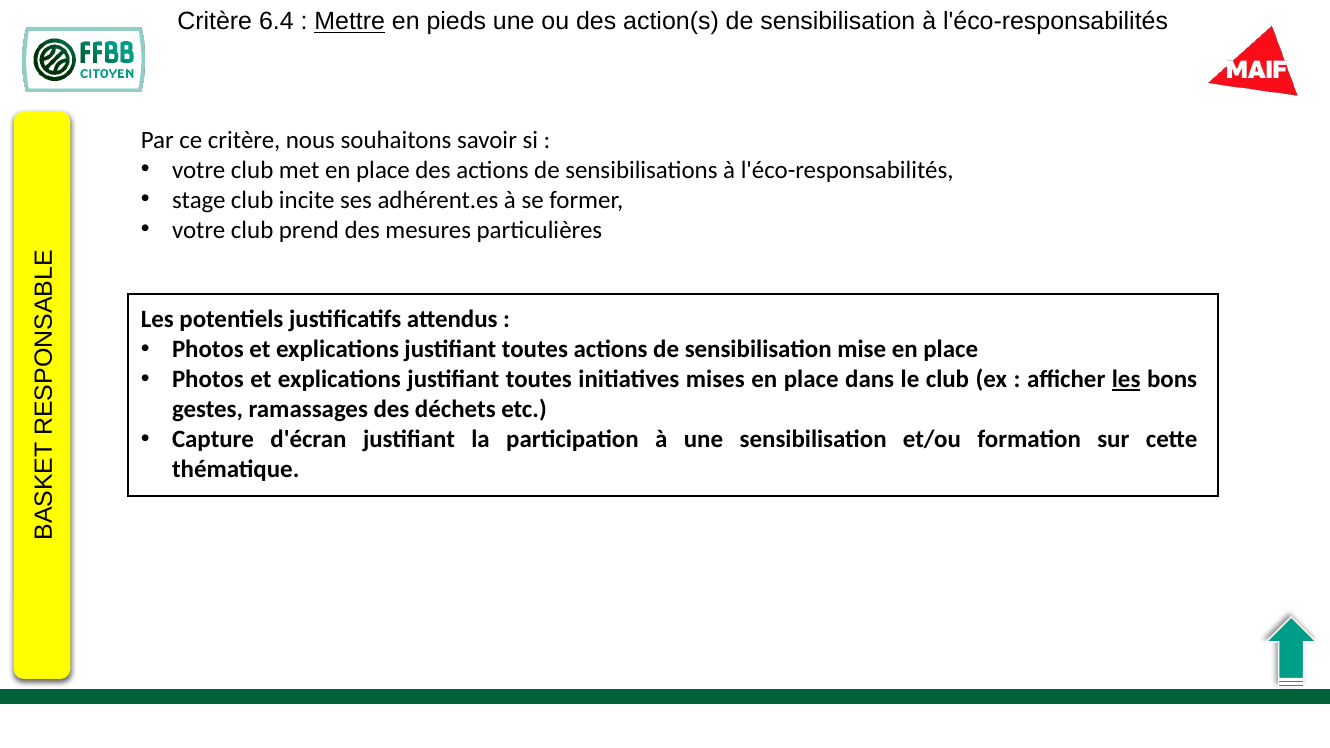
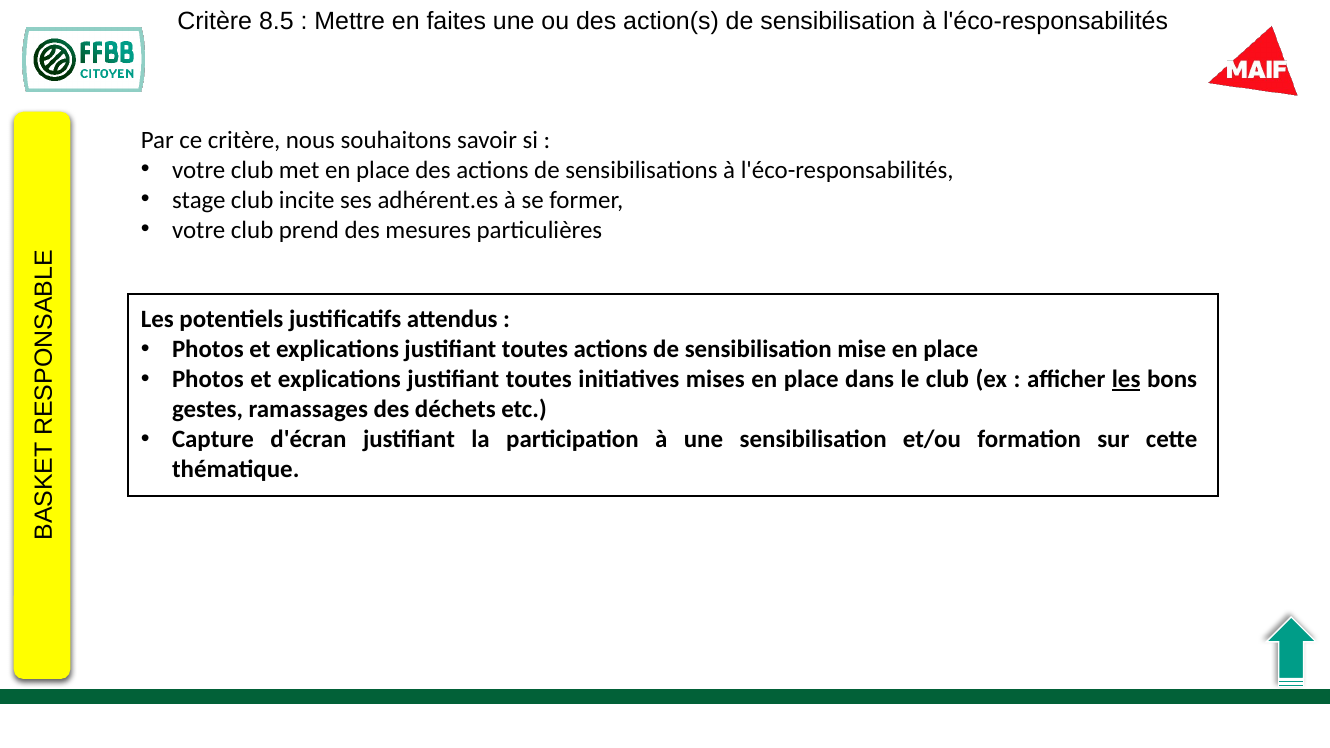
6.4: 6.4 -> 8.5
Mettre underline: present -> none
pieds: pieds -> faites
